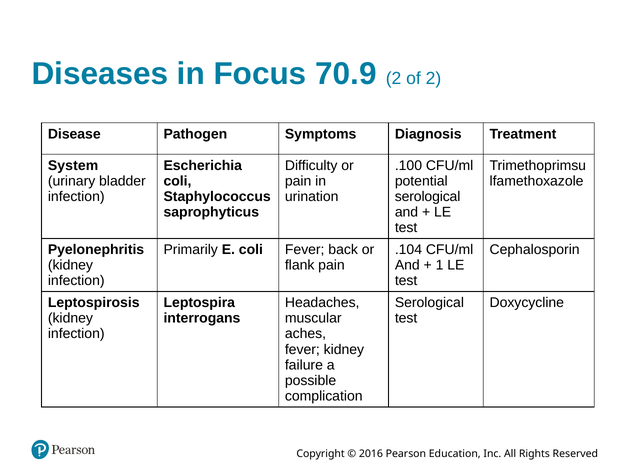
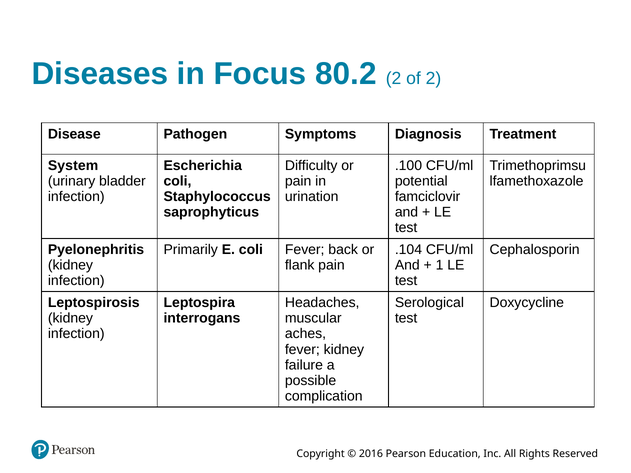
70.9: 70.9 -> 80.2
serological at (428, 197): serological -> famciclovir
